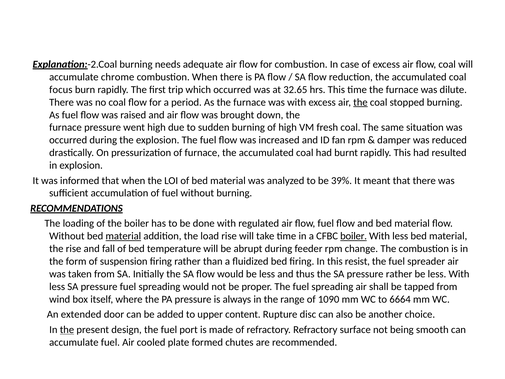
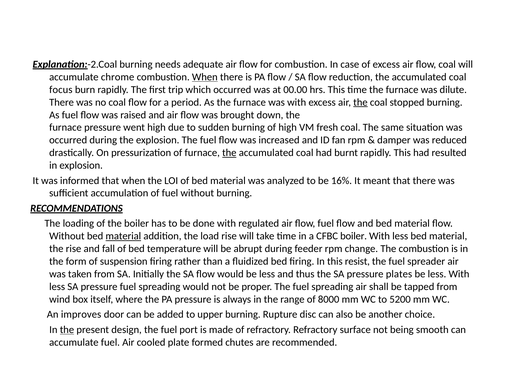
When at (205, 77) underline: none -> present
32.65: 32.65 -> 00.00
the at (229, 153) underline: none -> present
39%: 39% -> 16%
boiler at (354, 236) underline: present -> none
pressure rather: rather -> plates
1090: 1090 -> 8000
6664: 6664 -> 5200
extended: extended -> improves
upper content: content -> burning
